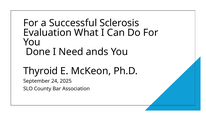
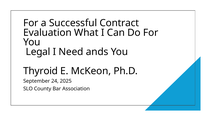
Sclerosis: Sclerosis -> Contract
Done: Done -> Legal
